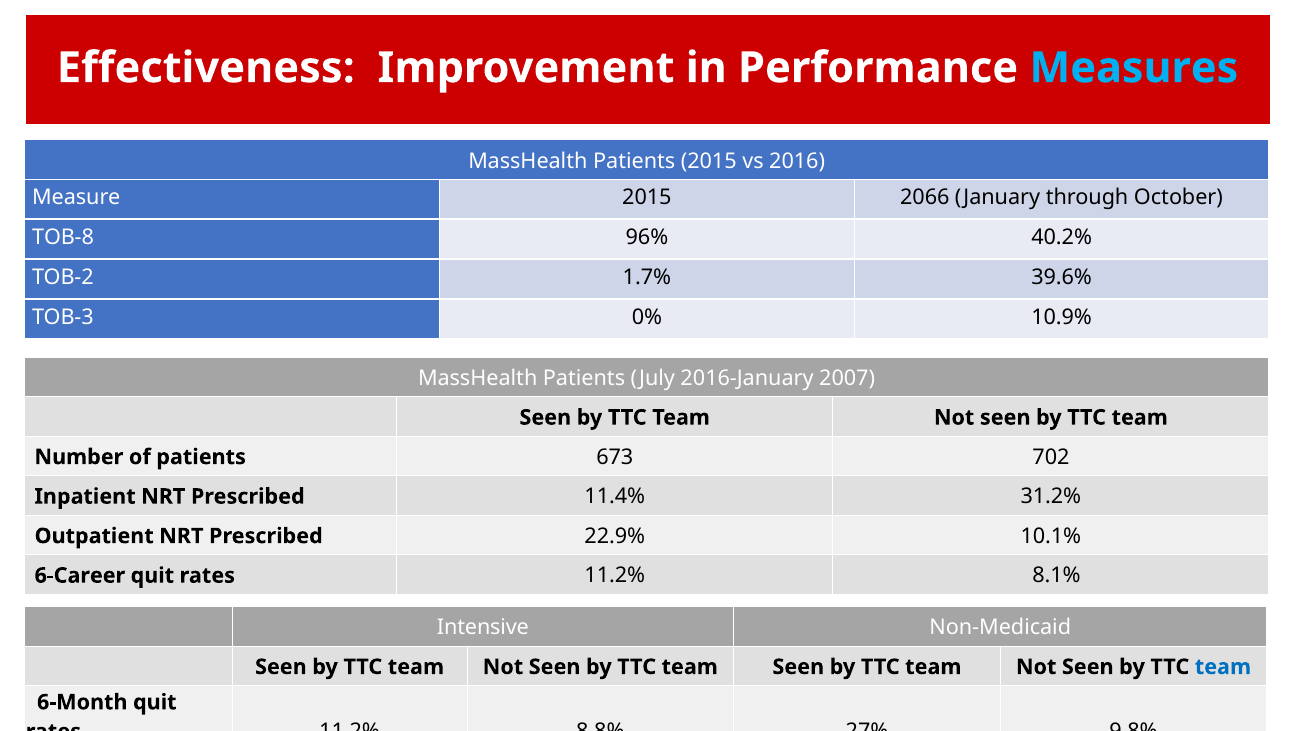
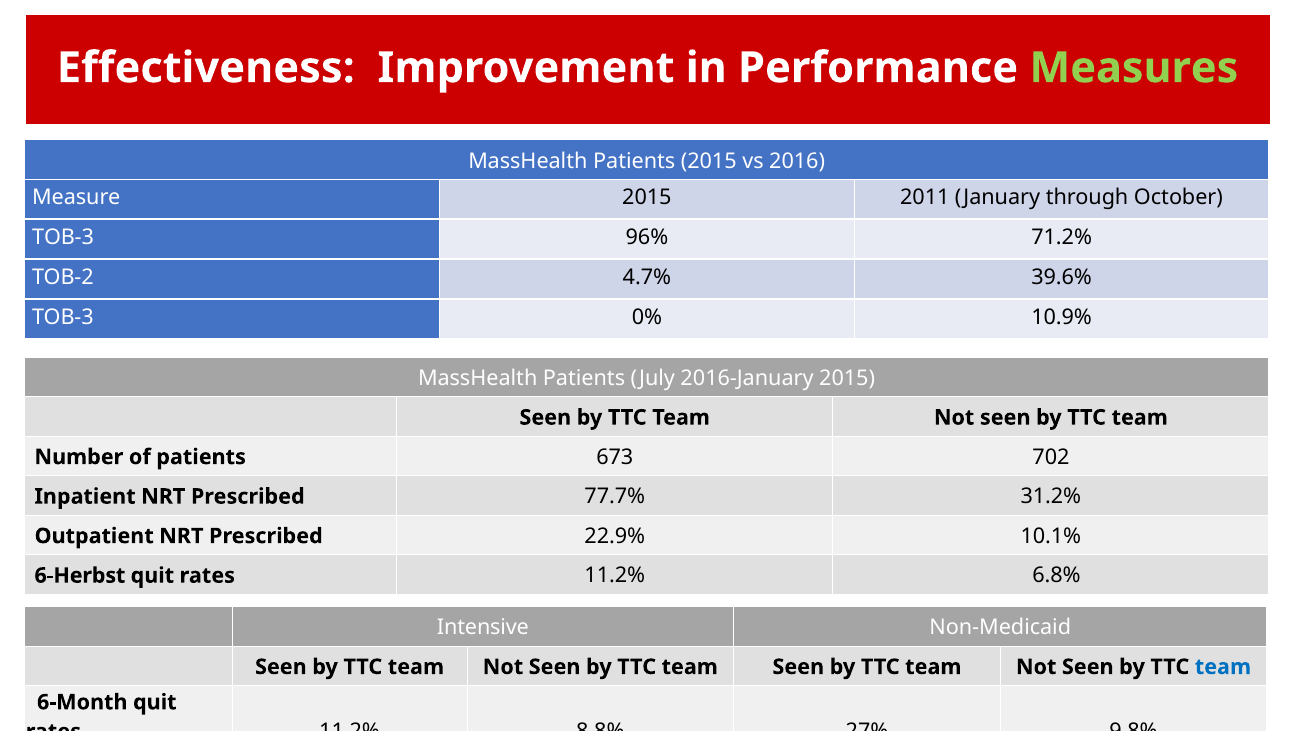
Measures colour: light blue -> light green
2066: 2066 -> 2011
TOB-8 at (63, 237): TOB-8 -> TOB-3
40.2%: 40.2% -> 71.2%
1.7%: 1.7% -> 4.7%
2016-January 2007: 2007 -> 2015
11.4%: 11.4% -> 77.7%
6-Career: 6-Career -> 6-Herbst
8.1%: 8.1% -> 6.8%
